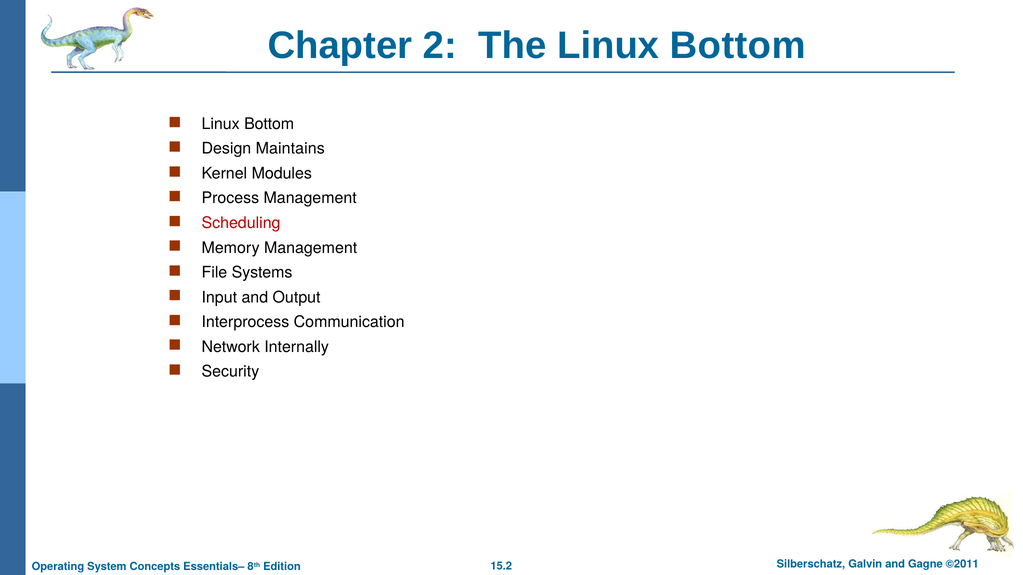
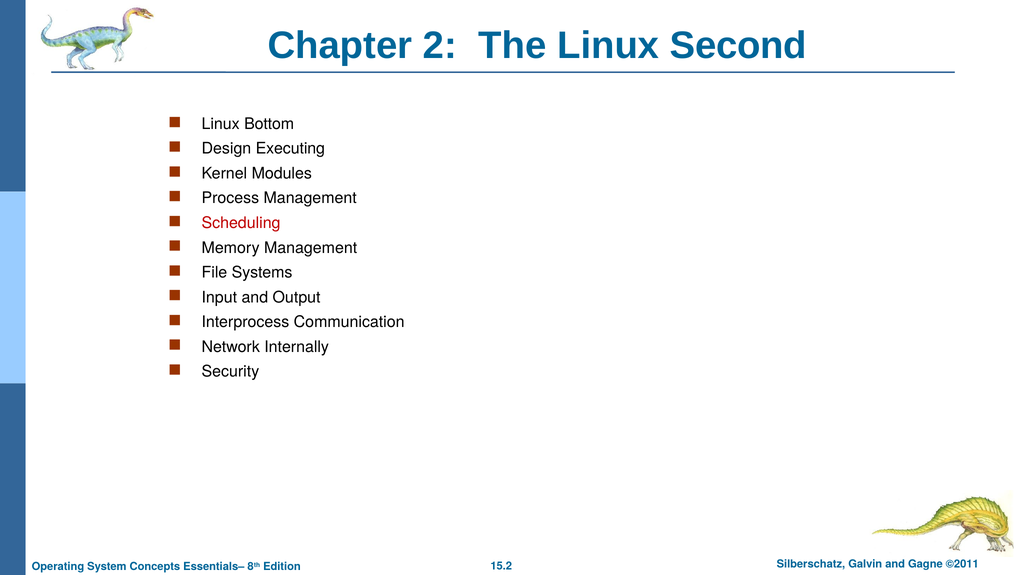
The Linux Bottom: Bottom -> Second
Maintains: Maintains -> Executing
